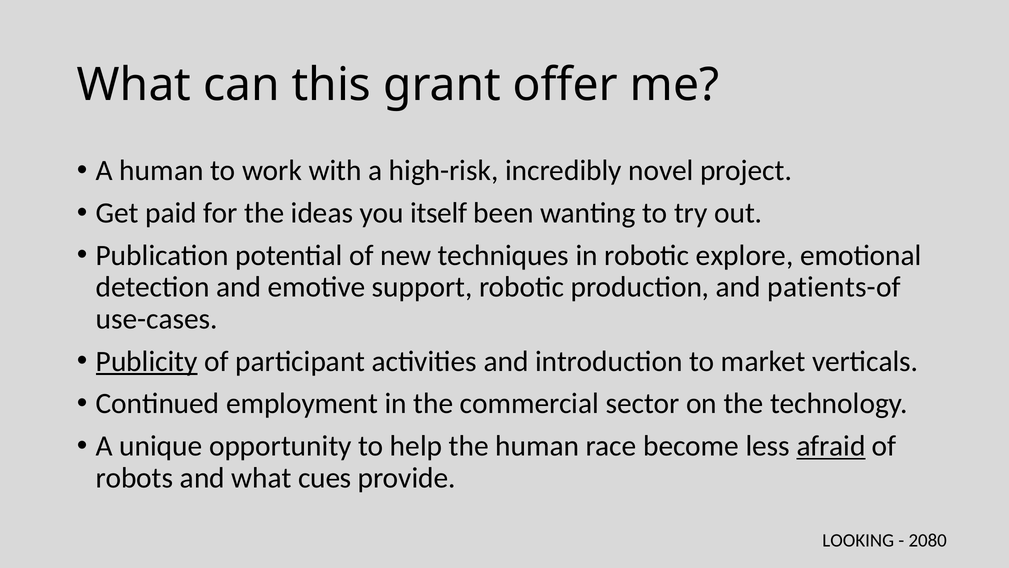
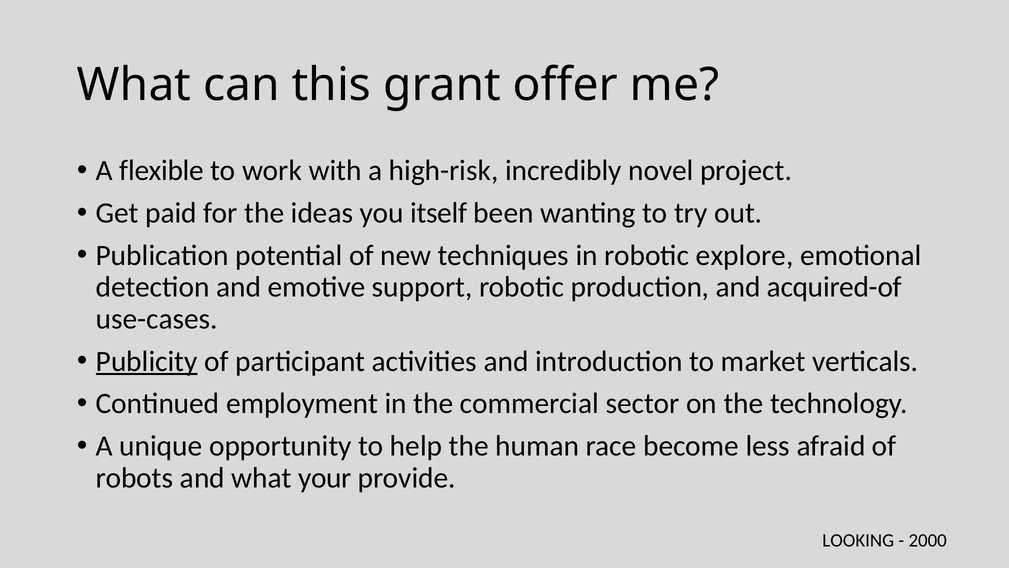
A human: human -> flexible
patients-of: patients-of -> acquired-of
afraid underline: present -> none
cues: cues -> your
2080: 2080 -> 2000
